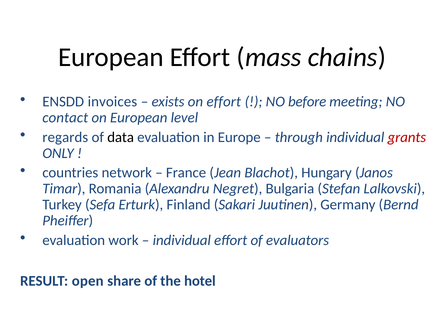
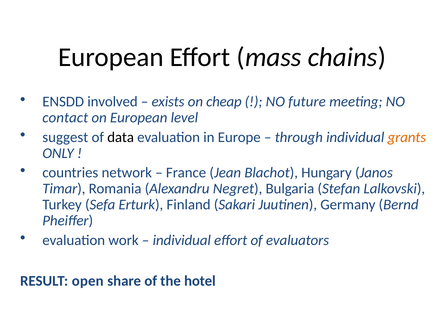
invoices: invoices -> involved
on effort: effort -> cheap
before: before -> future
regards: regards -> suggest
grants colour: red -> orange
